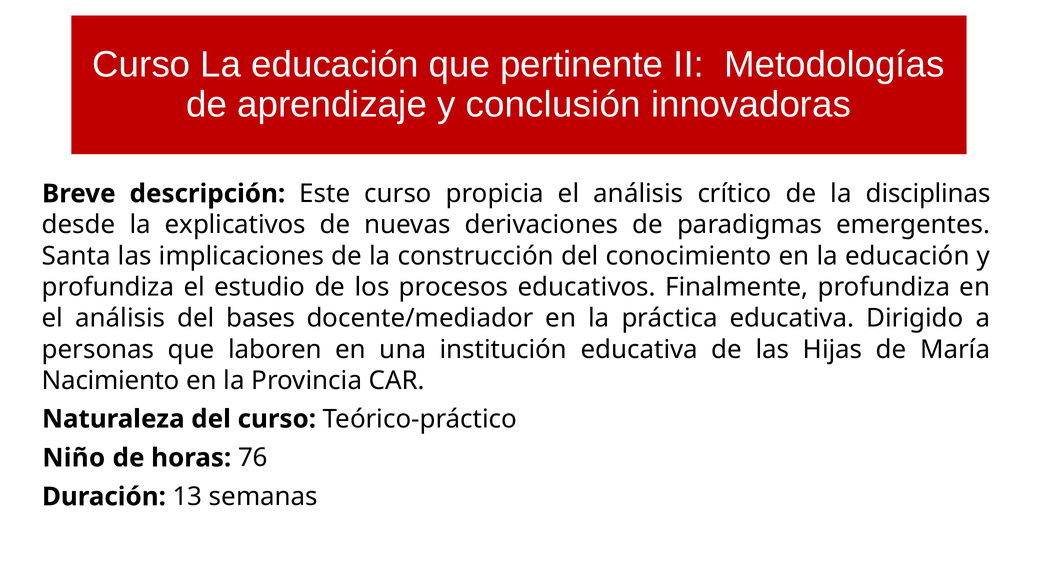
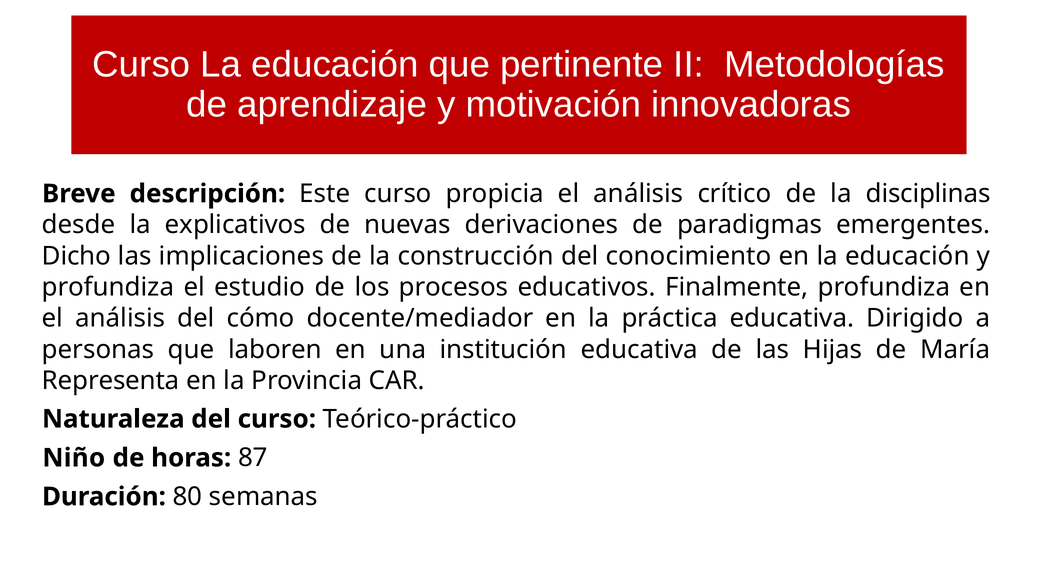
conclusión: conclusión -> motivación
Santa: Santa -> Dicho
bases: bases -> cómo
Nacimiento: Nacimiento -> Representa
76: 76 -> 87
13: 13 -> 80
